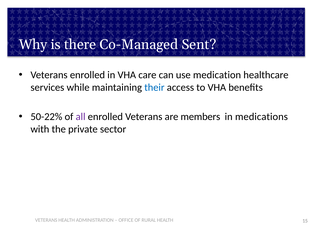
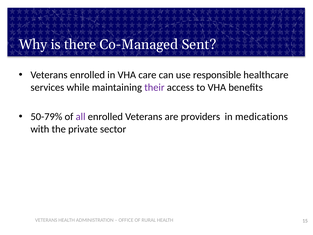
medication: medication -> responsible
their colour: blue -> purple
50-22%: 50-22% -> 50-79%
members: members -> providers
